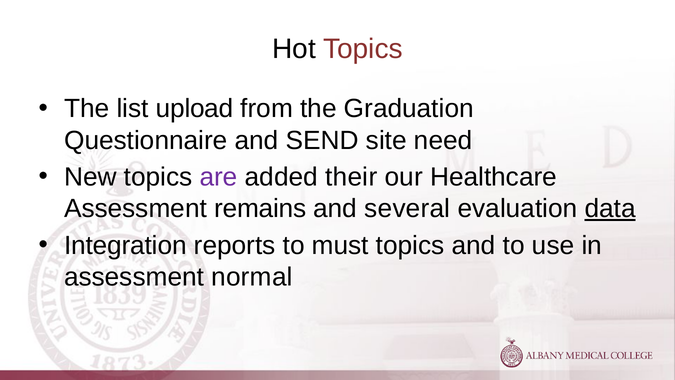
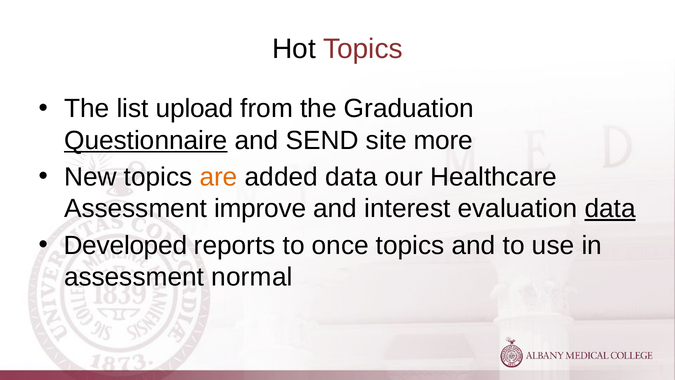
Questionnaire underline: none -> present
need: need -> more
are colour: purple -> orange
added their: their -> data
remains: remains -> improve
several: several -> interest
Integration: Integration -> Developed
must: must -> once
